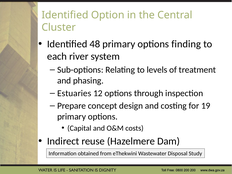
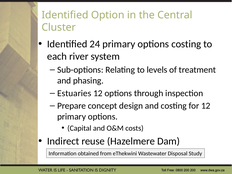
48: 48 -> 24
options finding: finding -> costing
for 19: 19 -> 12
